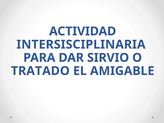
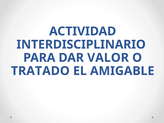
INTERSISCIPLINARIA: INTERSISCIPLINARIA -> INTERDISCIPLINARIO
SIRVIO: SIRVIO -> VALOR
